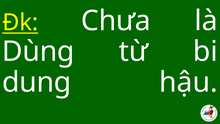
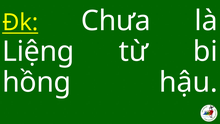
Dùng: Dùng -> Liệng
dung: dung -> hồng
